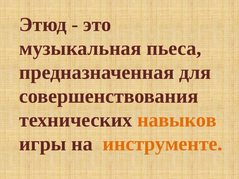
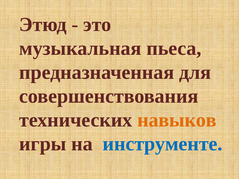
инструменте colour: orange -> blue
